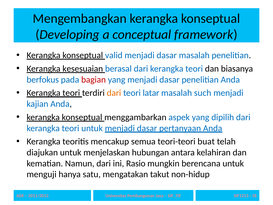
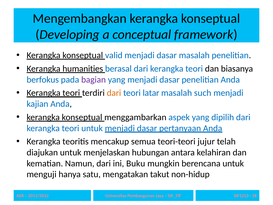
kesesuaian: kesesuaian -> humanities
bagian colour: red -> purple
buat: buat -> jujur
Rasio: Rasio -> Buku
